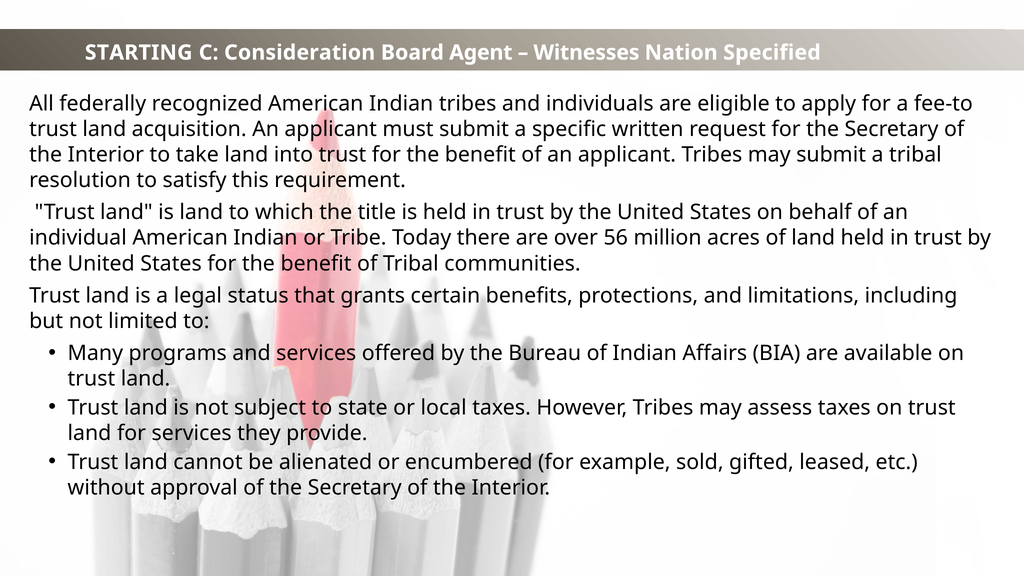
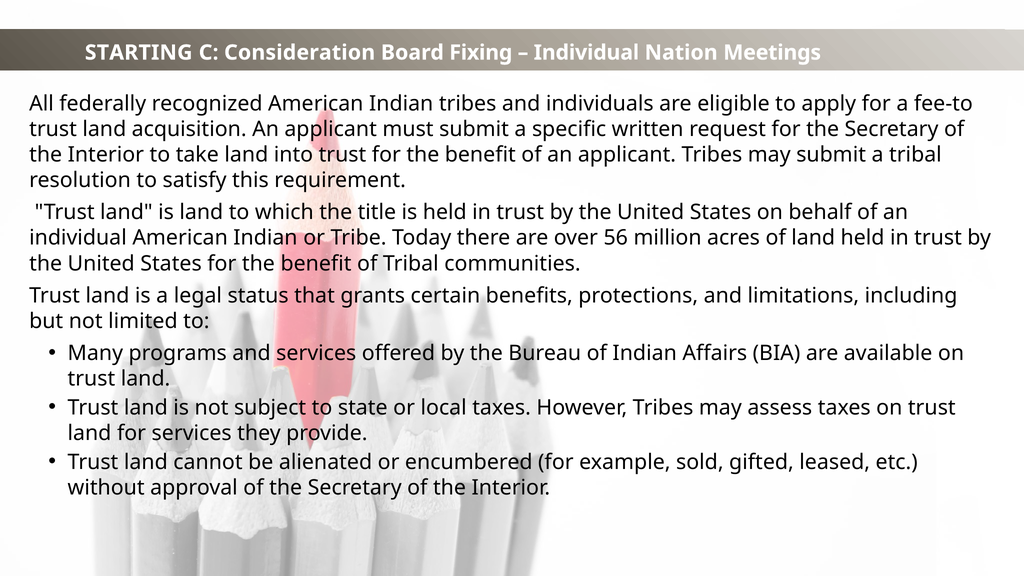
Agent: Agent -> Fixing
Witnesses at (586, 53): Witnesses -> Individual
Specified: Specified -> Meetings
